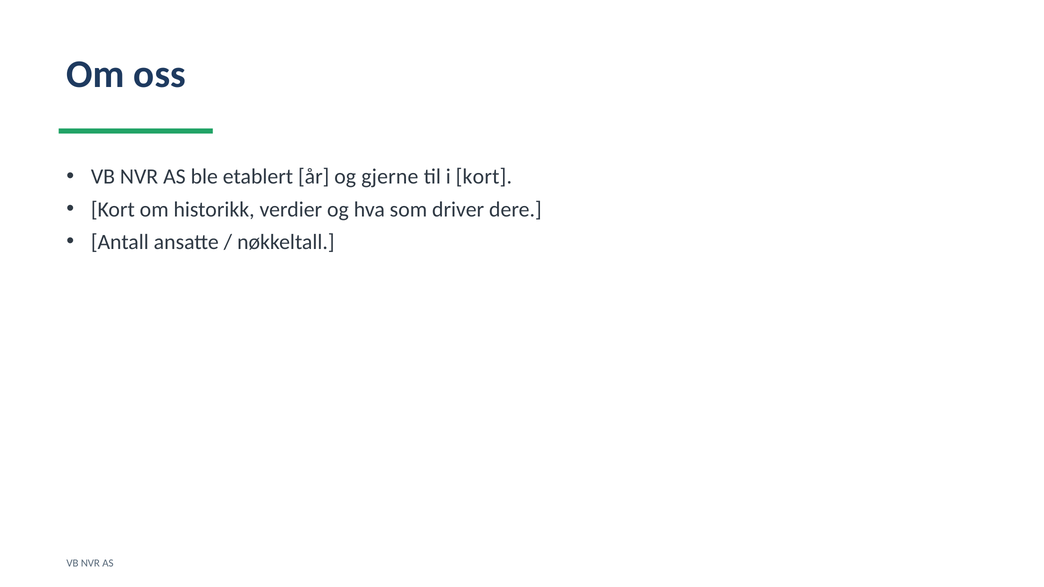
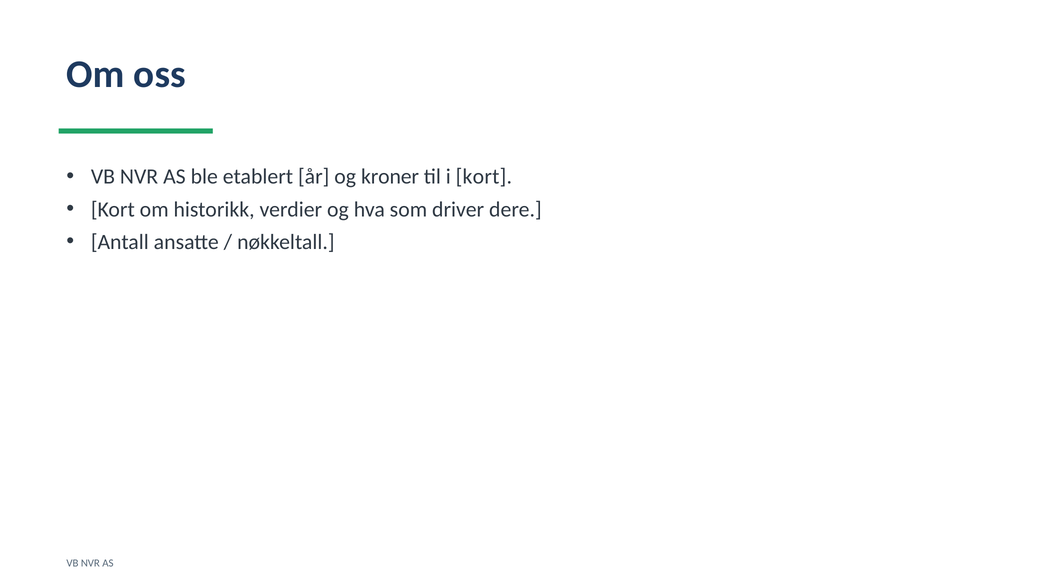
gjerne: gjerne -> kroner
